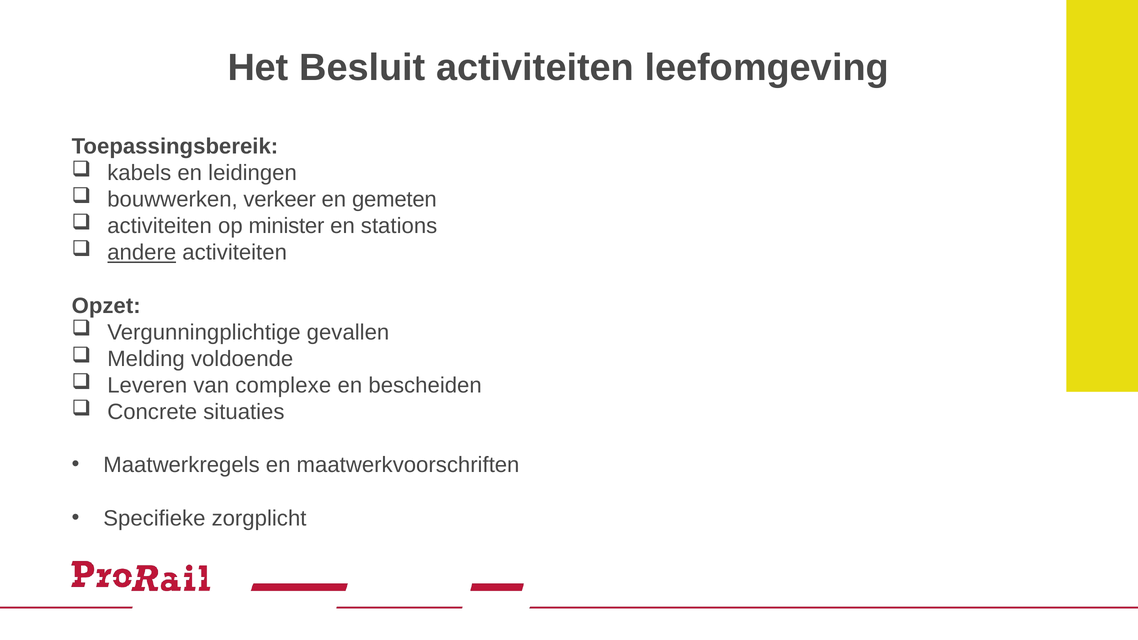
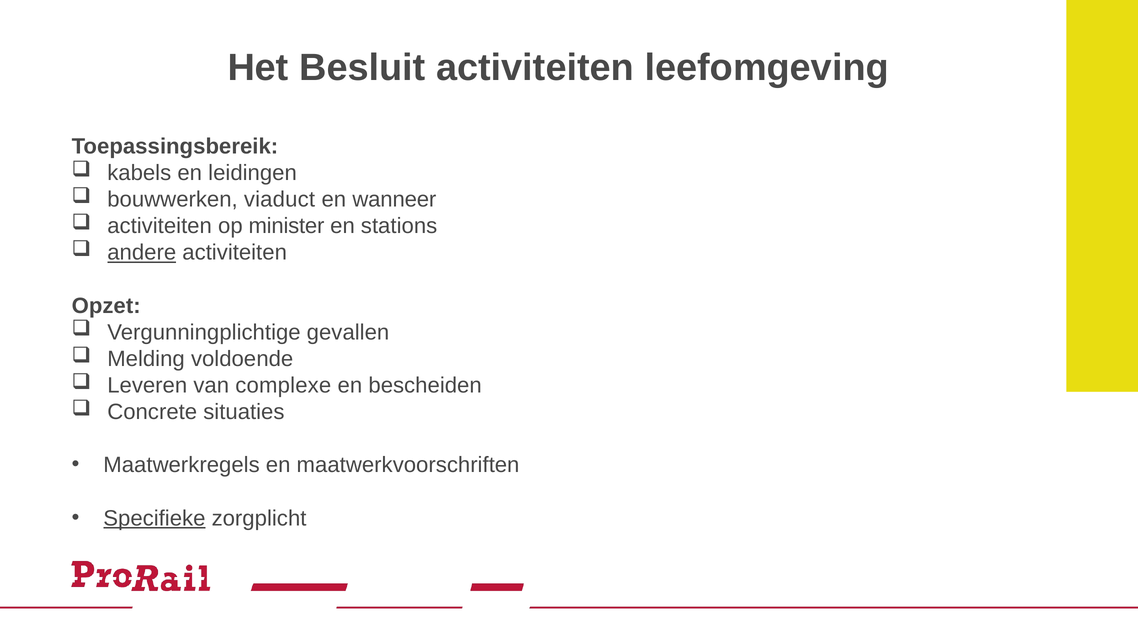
verkeer: verkeer -> viaduct
gemeten: gemeten -> wanneer
Specifieke underline: none -> present
